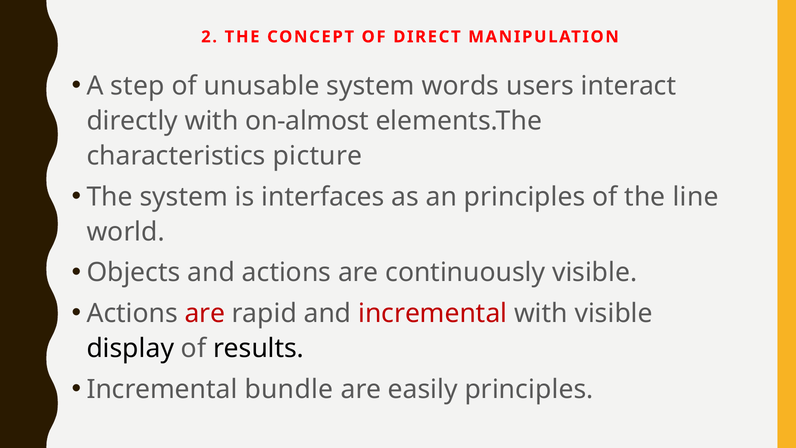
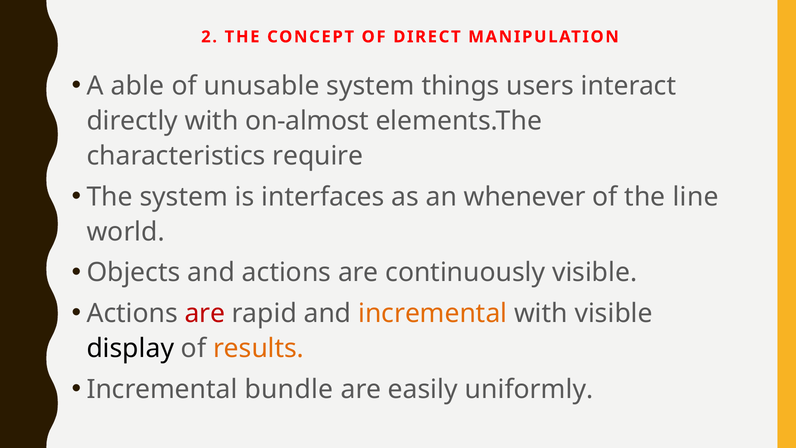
step: step -> able
words: words -> things
picture: picture -> require
an principles: principles -> whenever
incremental at (433, 313) colour: red -> orange
results colour: black -> orange
easily principles: principles -> uniformly
